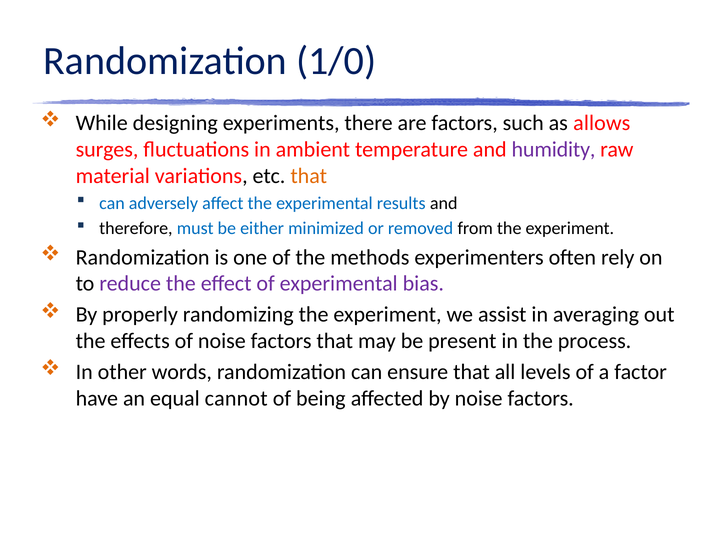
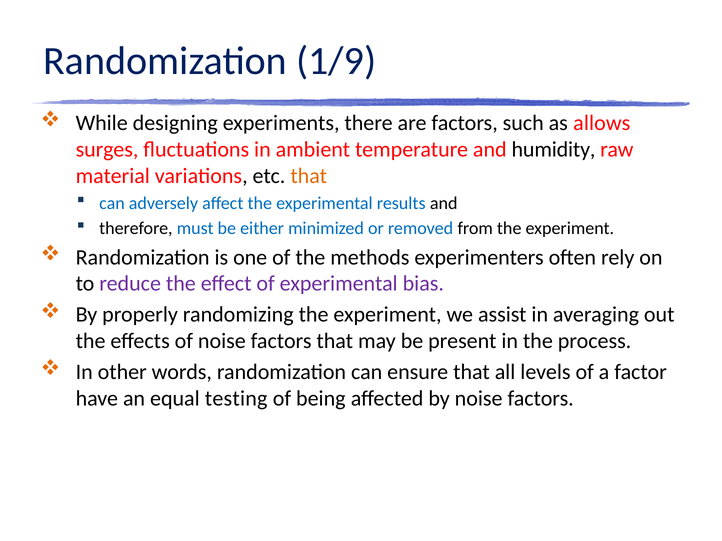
1/0: 1/0 -> 1/9
humidity colour: purple -> black
cannot: cannot -> testing
